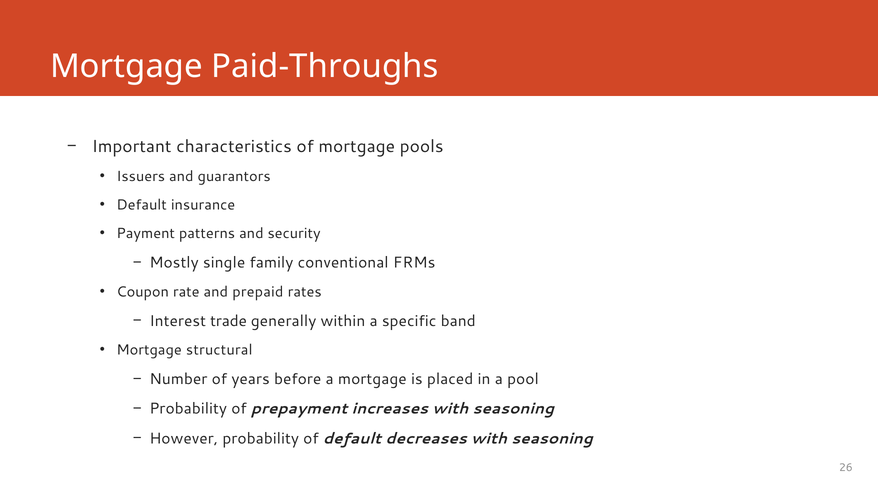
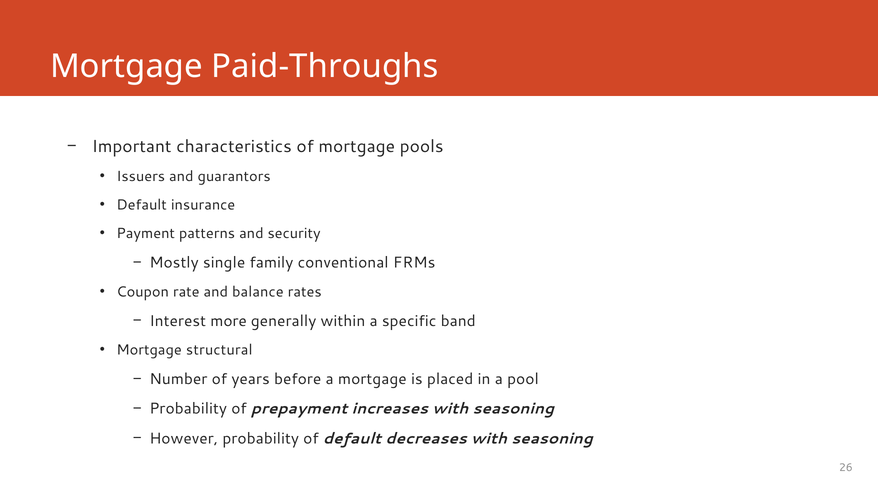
prepaid: prepaid -> balance
trade: trade -> more
